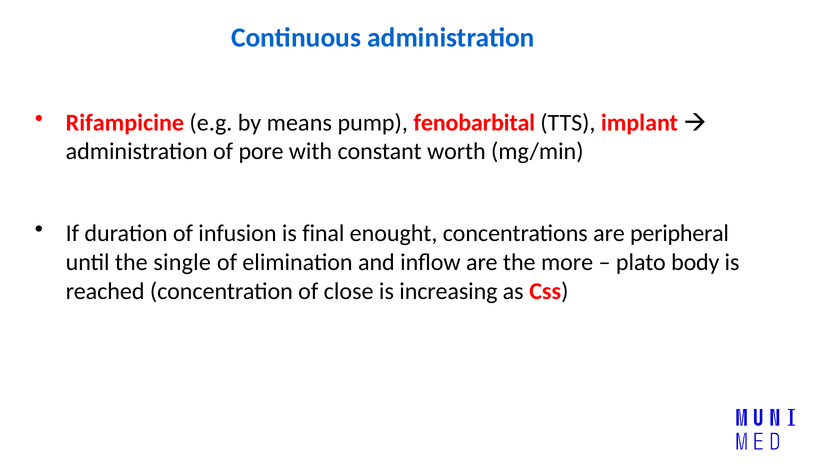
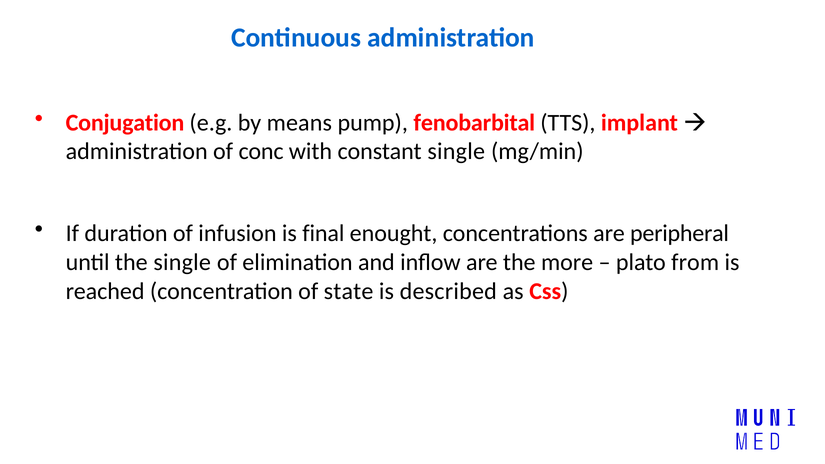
Rifampicine: Rifampicine -> Conjugation
pore: pore -> conc
constant worth: worth -> single
body: body -> from
close: close -> state
increasing: increasing -> described
